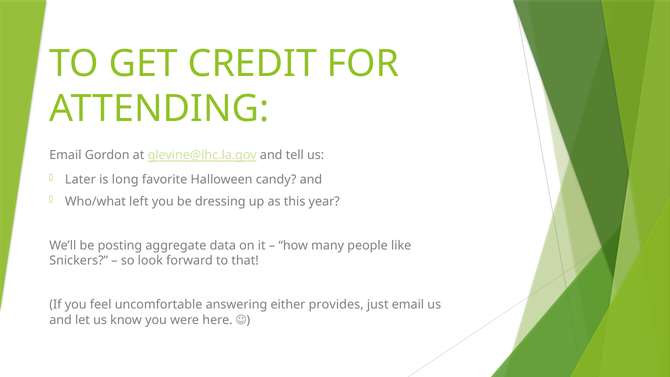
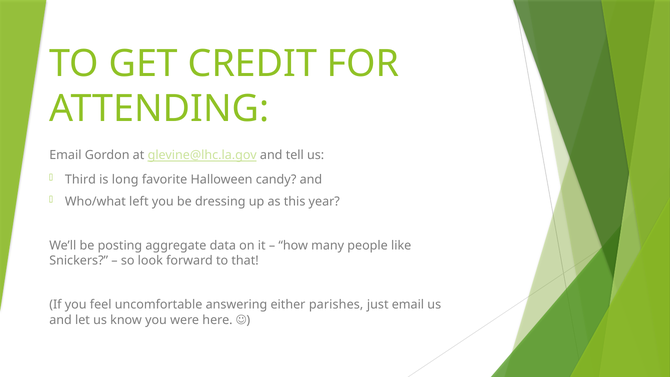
Later: Later -> Third
provides: provides -> parishes
